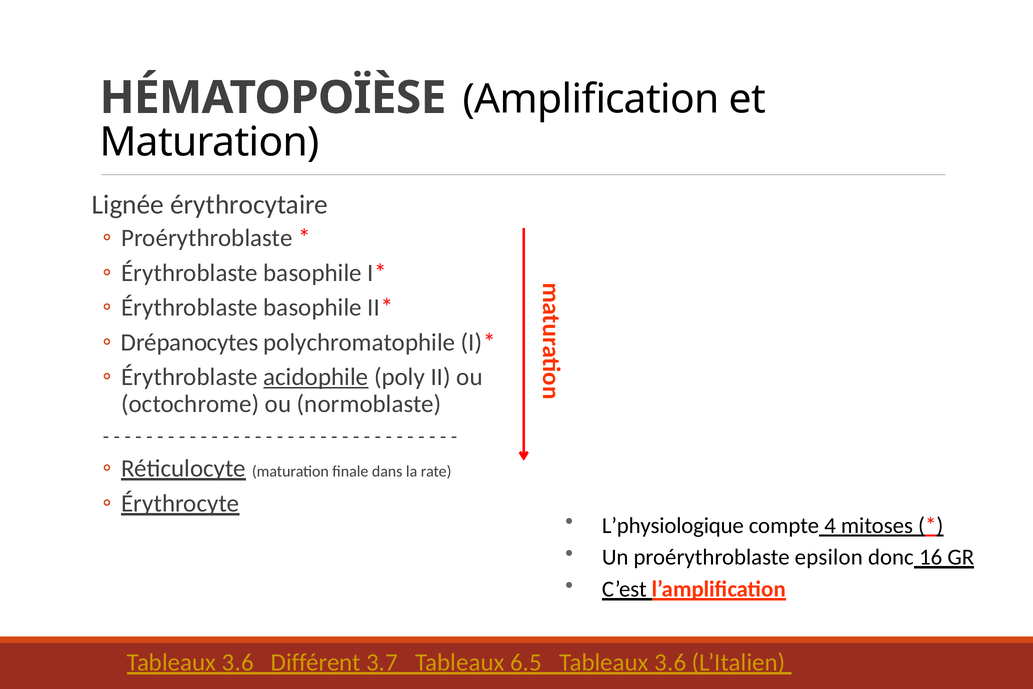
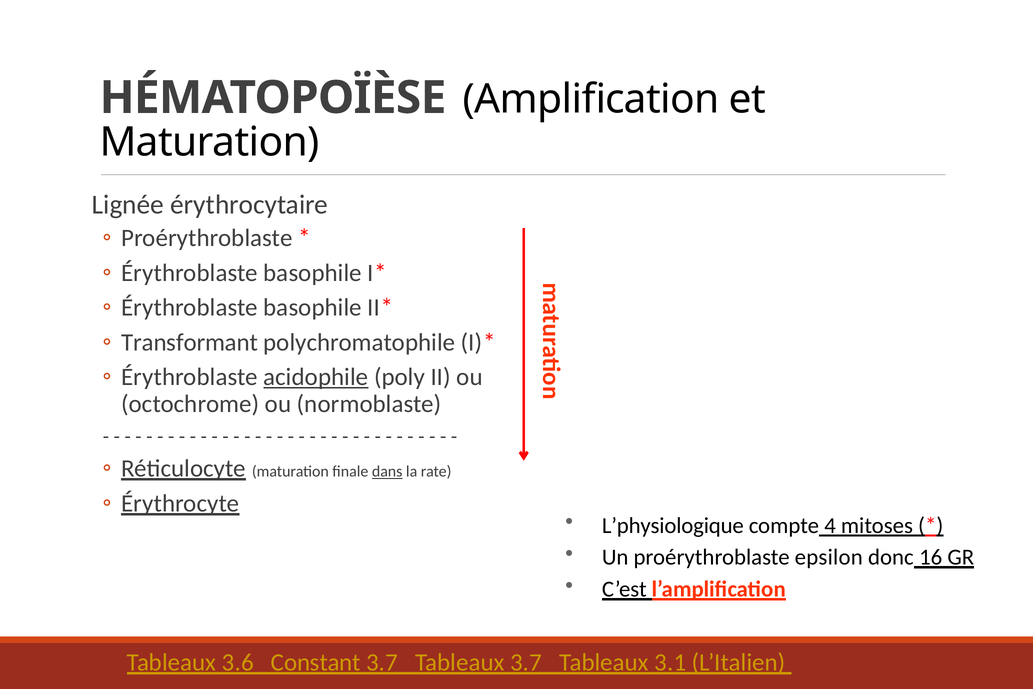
Drépanocytes: Drépanocytes -> Transformant
dans underline: none -> present
Différent: Différent -> Constant
Tableaux 6.5: 6.5 -> 3.7
3.6 at (670, 662): 3.6 -> 3.1
